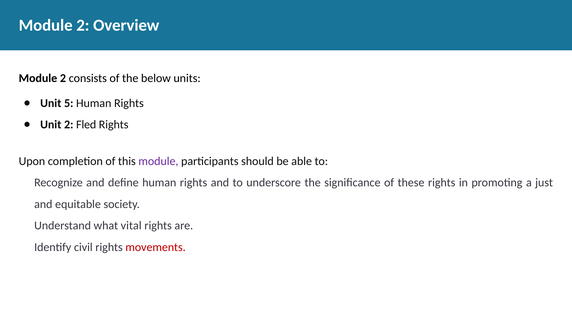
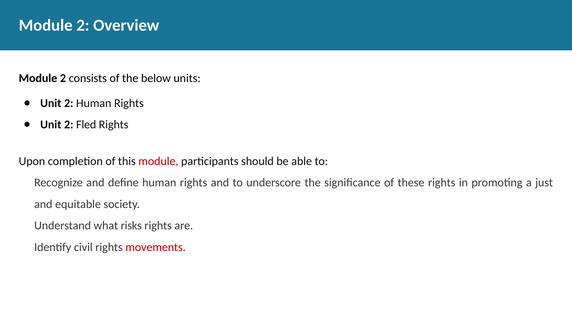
5 at (69, 103): 5 -> 2
module at (158, 161) colour: purple -> red
vital: vital -> risks
